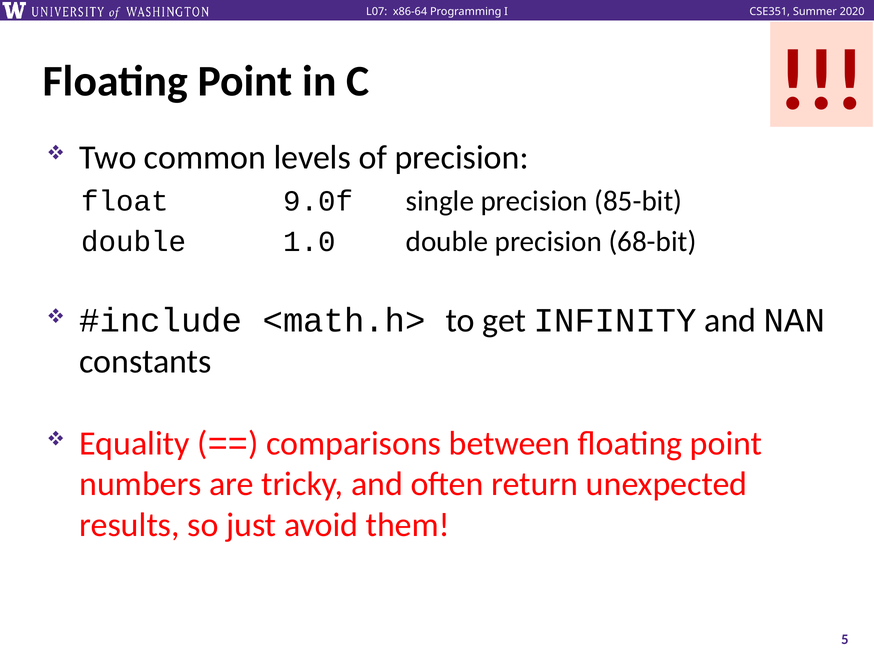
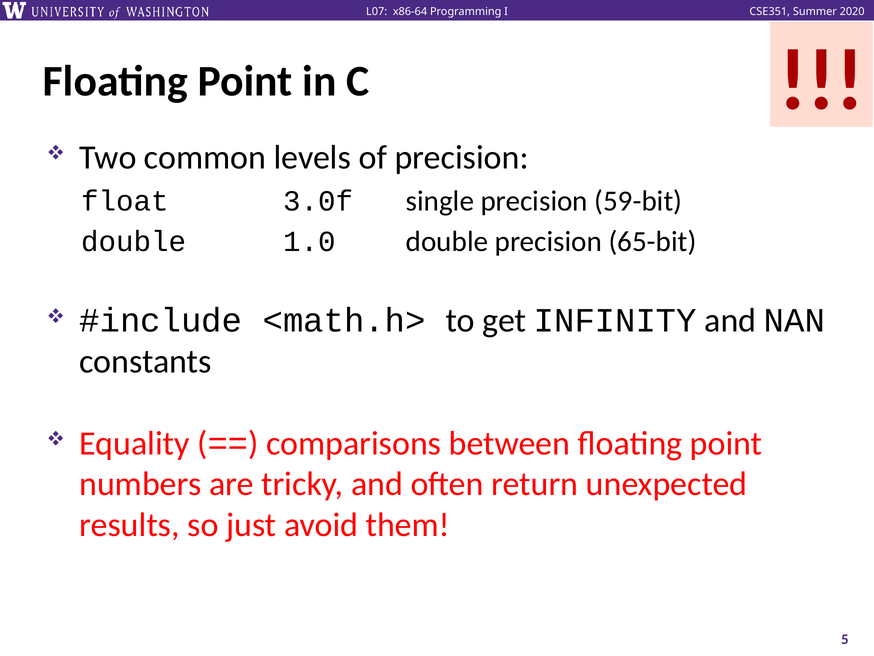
9.0f: 9.0f -> 3.0f
85-bit: 85-bit -> 59-bit
68-bit: 68-bit -> 65-bit
